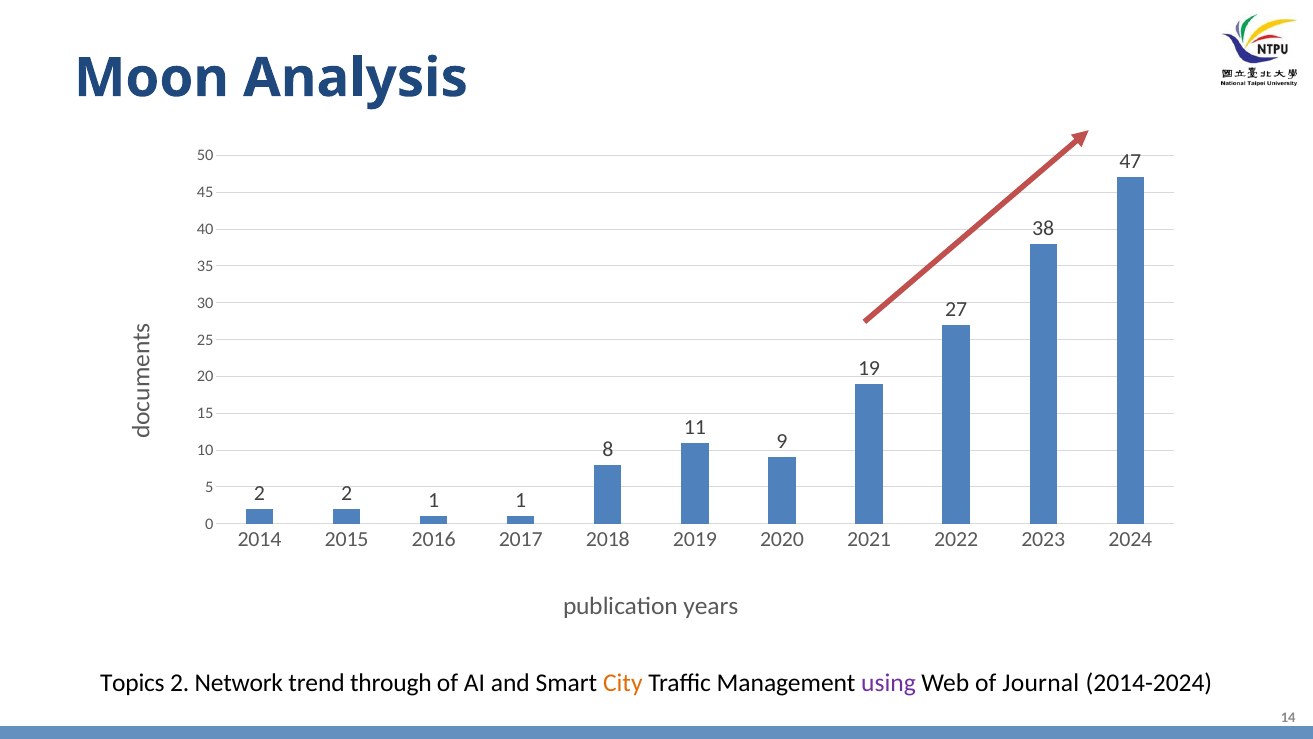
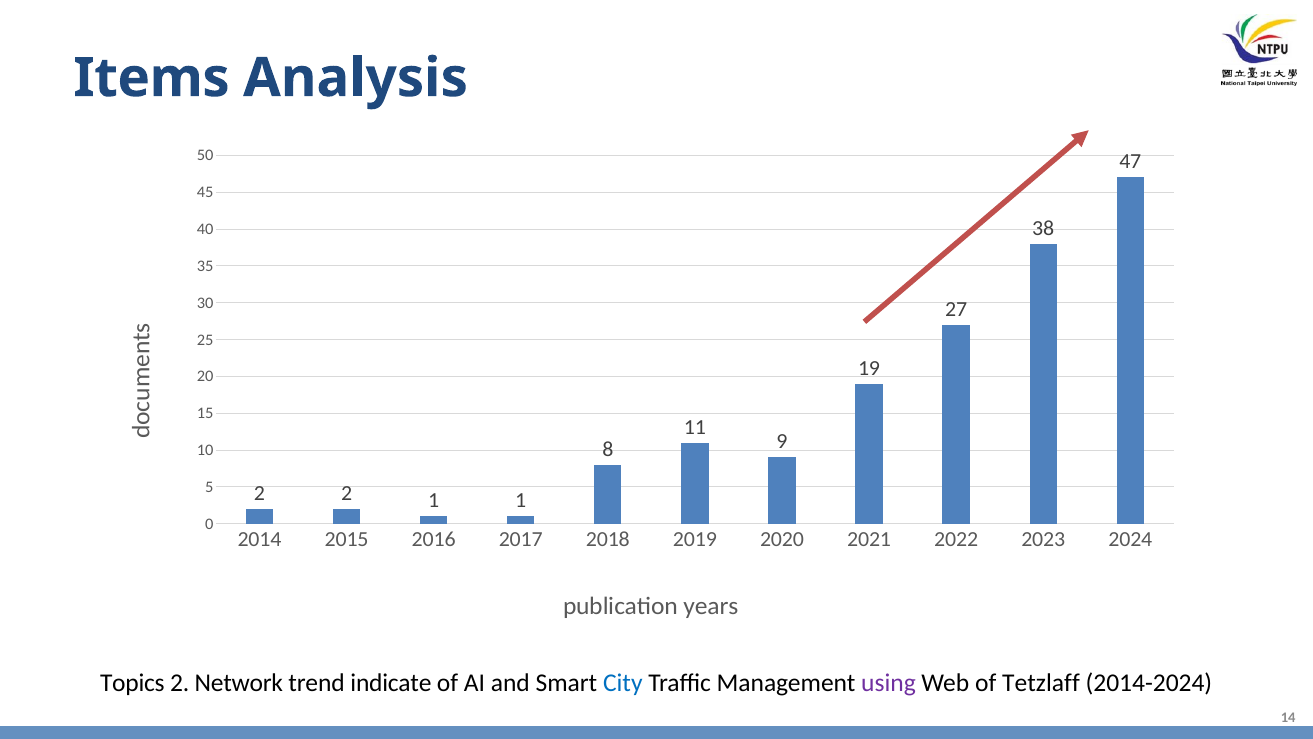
Moon: Moon -> Items
through: through -> indicate
City colour: orange -> blue
Journal: Journal -> Tetzlaff
